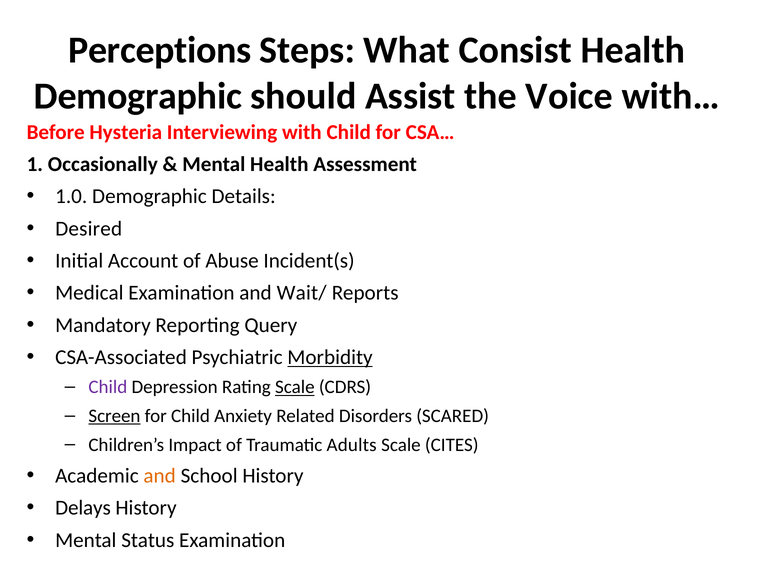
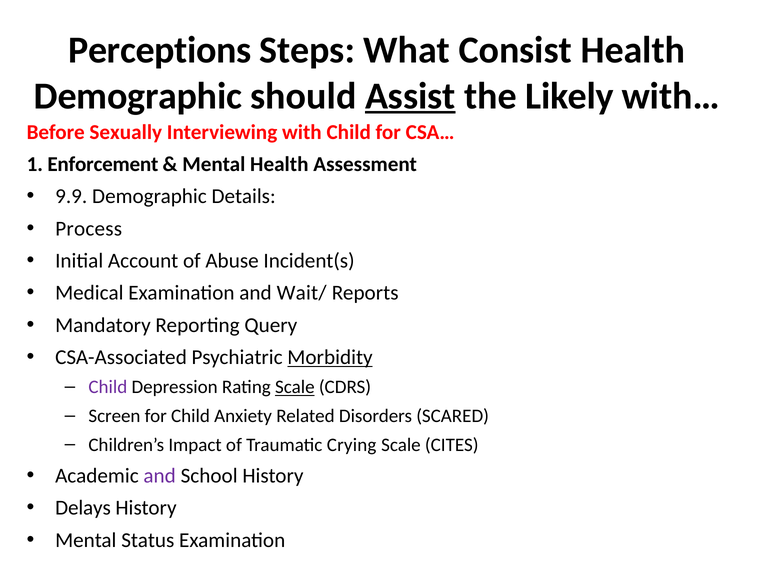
Assist underline: none -> present
Voice: Voice -> Likely
Hysteria: Hysteria -> Sexually
Occasionally: Occasionally -> Enforcement
1.0: 1.0 -> 9.9
Desired: Desired -> Process
Screen underline: present -> none
Adults: Adults -> Crying
and at (160, 476) colour: orange -> purple
